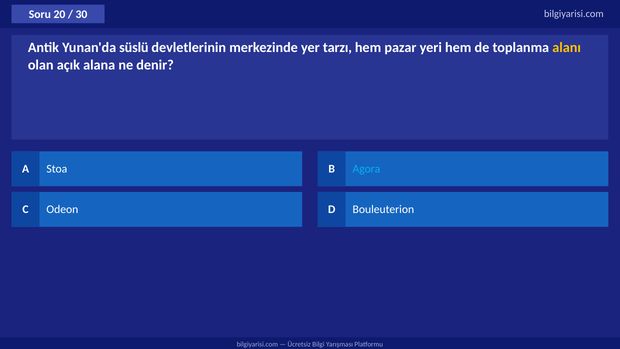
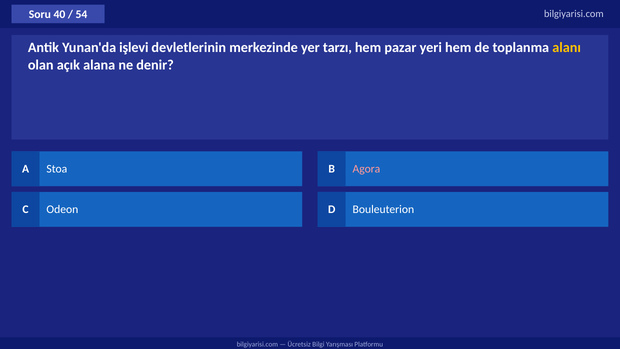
20: 20 -> 40
30: 30 -> 54
süslü: süslü -> işlevi
Agora colour: light blue -> pink
